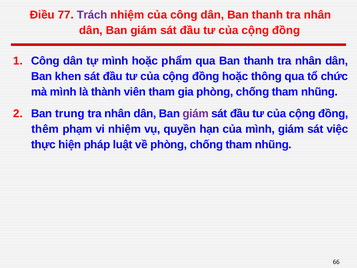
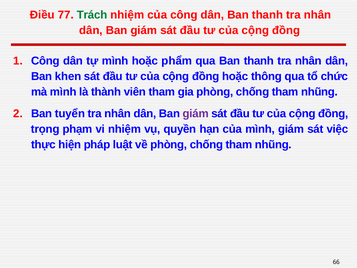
Trách colour: purple -> green
trung: trung -> tuyển
thêm: thêm -> trọng
